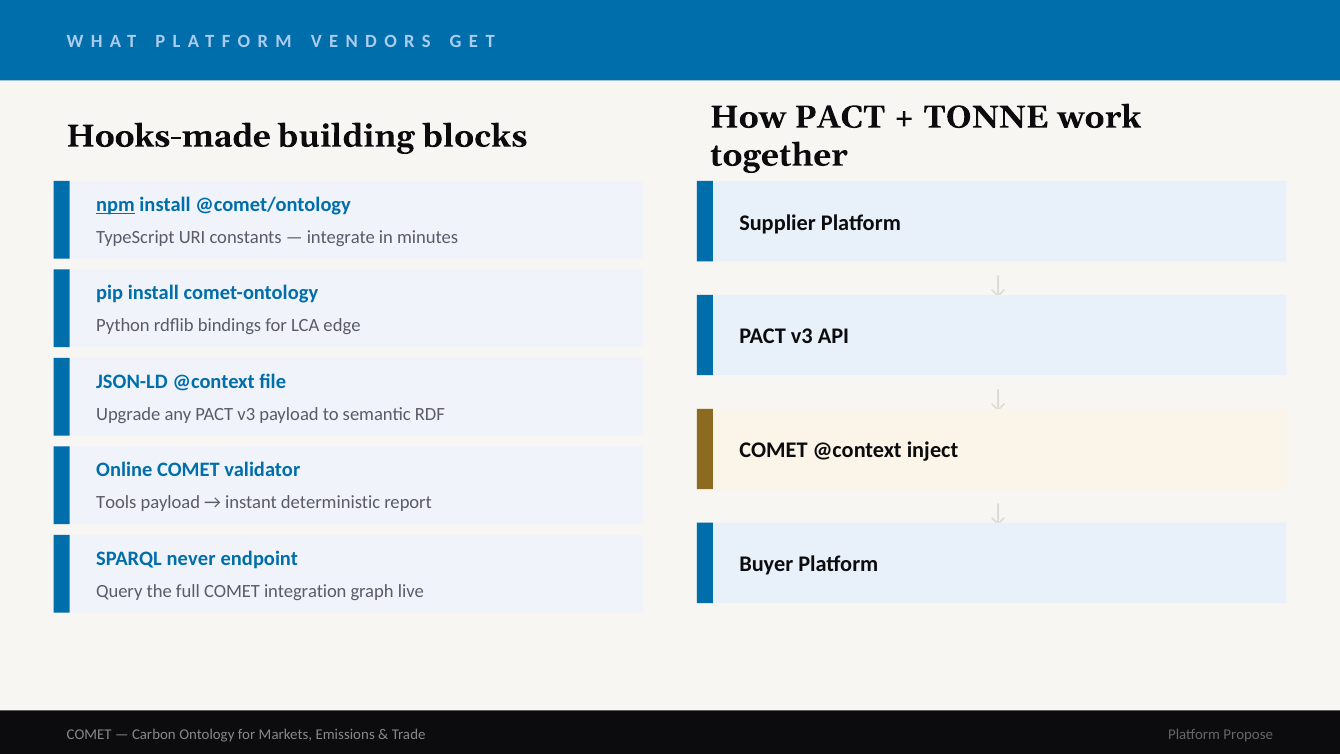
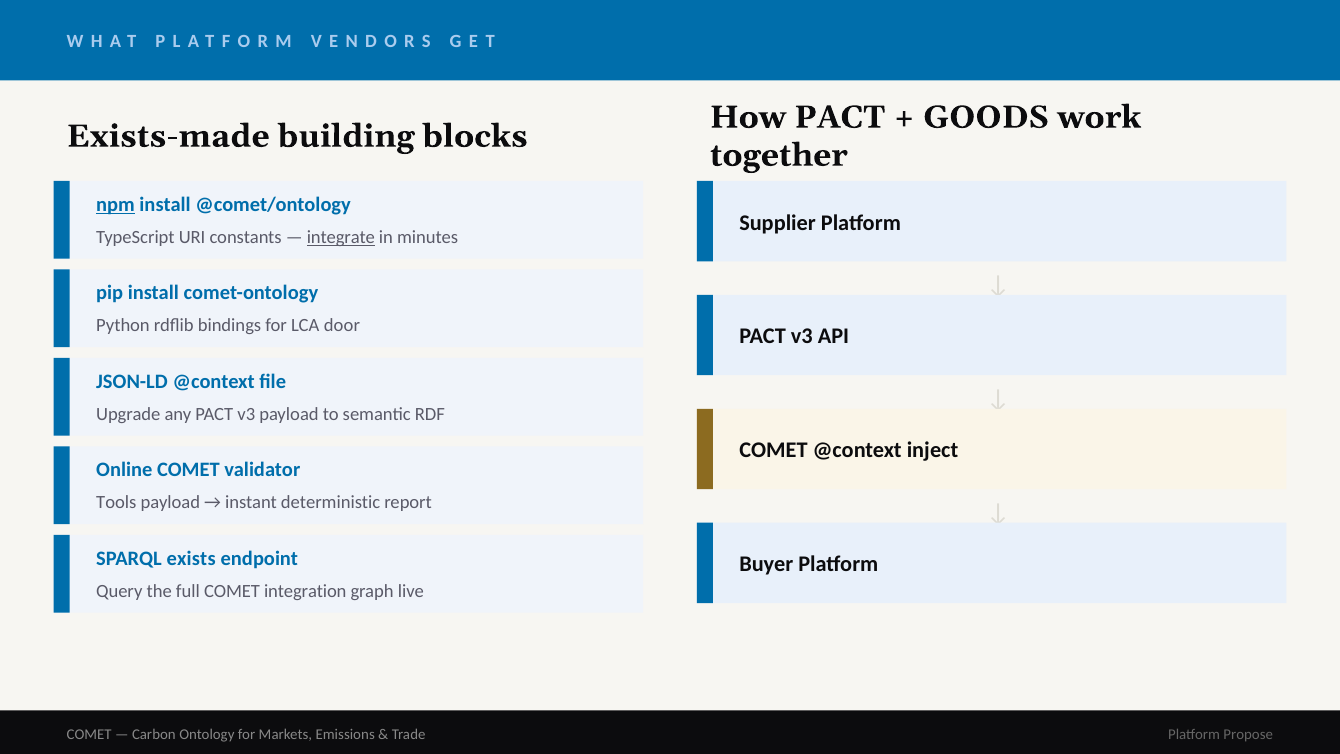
TONNE: TONNE -> GOODS
Hooks-made: Hooks-made -> Exists-made
integrate underline: none -> present
edge: edge -> door
never: never -> exists
